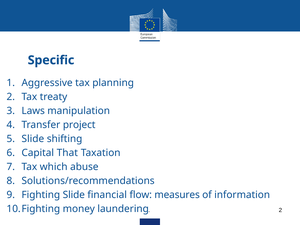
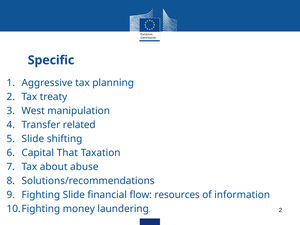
Laws: Laws -> West
project: project -> related
which: which -> about
measures: measures -> resources
